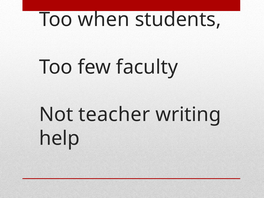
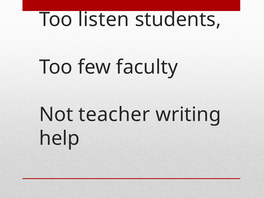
when: when -> listen
